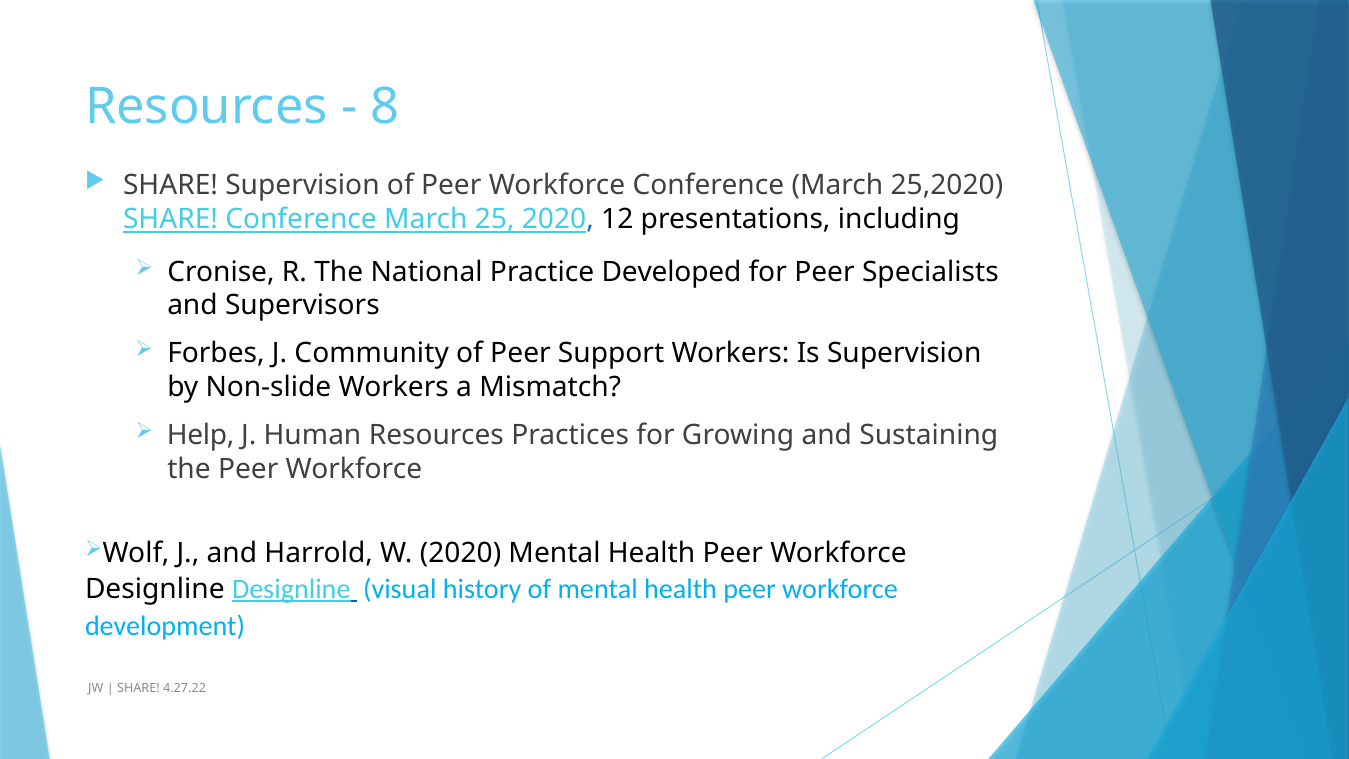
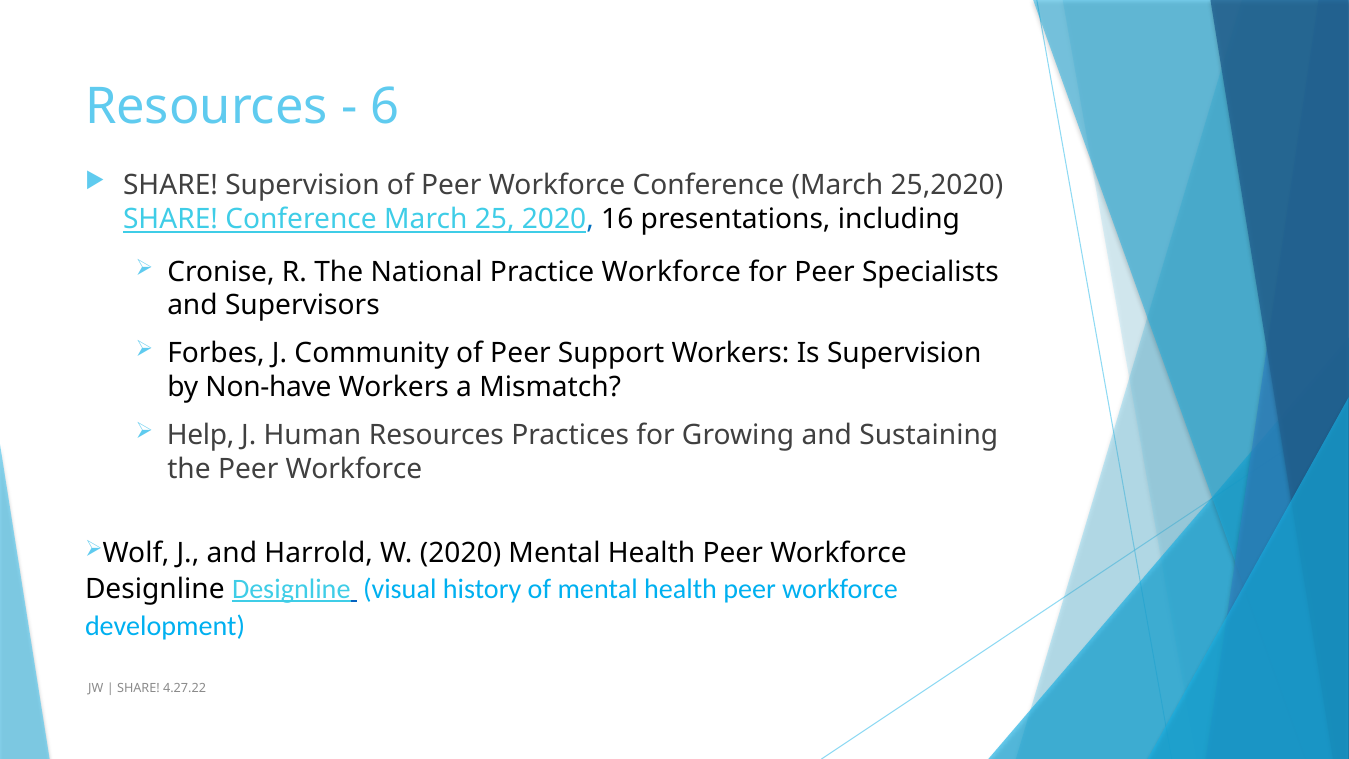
8: 8 -> 6
12: 12 -> 16
Practice Developed: Developed -> Workforce
Non-slide: Non-slide -> Non-have
